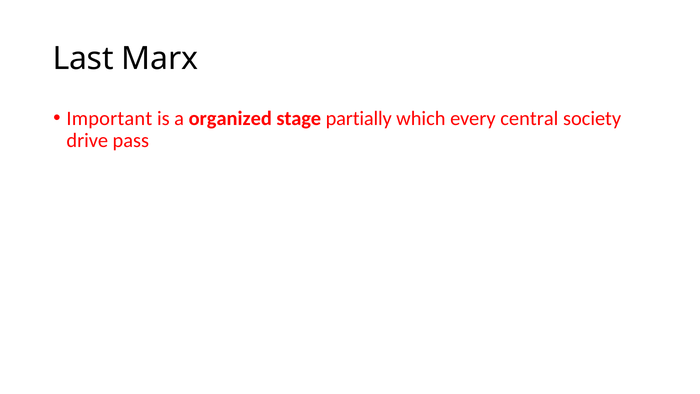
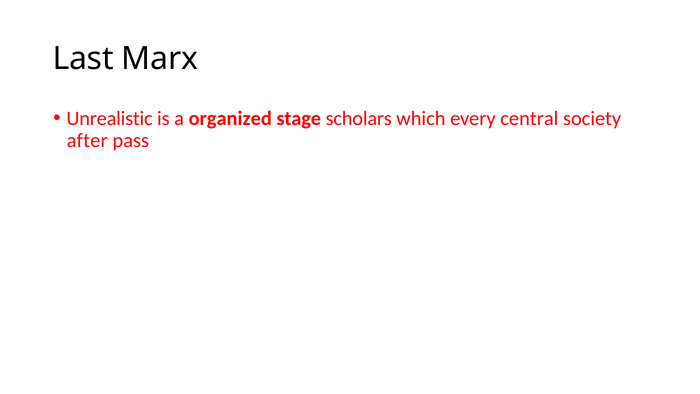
Important: Important -> Unrealistic
partially: partially -> scholars
drive: drive -> after
